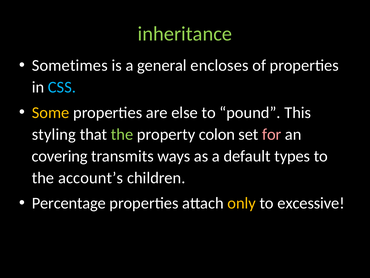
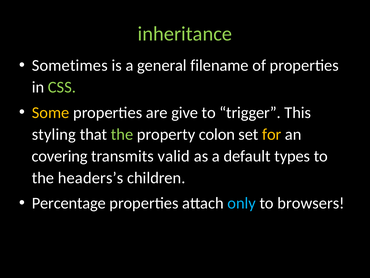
encloses: encloses -> filename
CSS colour: light blue -> light green
else: else -> give
pound: pound -> trigger
for colour: pink -> yellow
ways: ways -> valid
account’s: account’s -> headers’s
only colour: yellow -> light blue
excessive: excessive -> browsers
